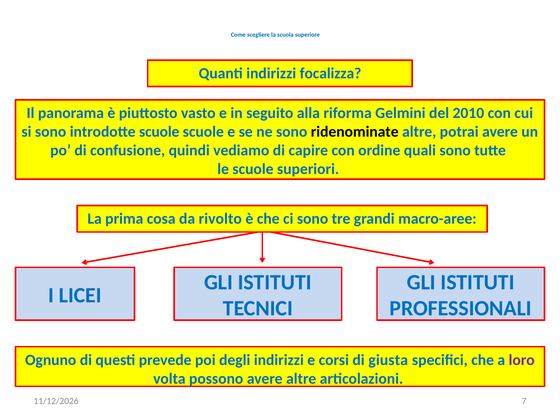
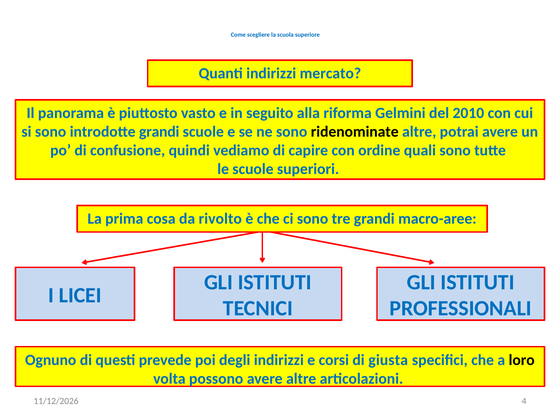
focalizza: focalizza -> mercato
introdotte scuole: scuole -> grandi
loro colour: purple -> black
7: 7 -> 4
